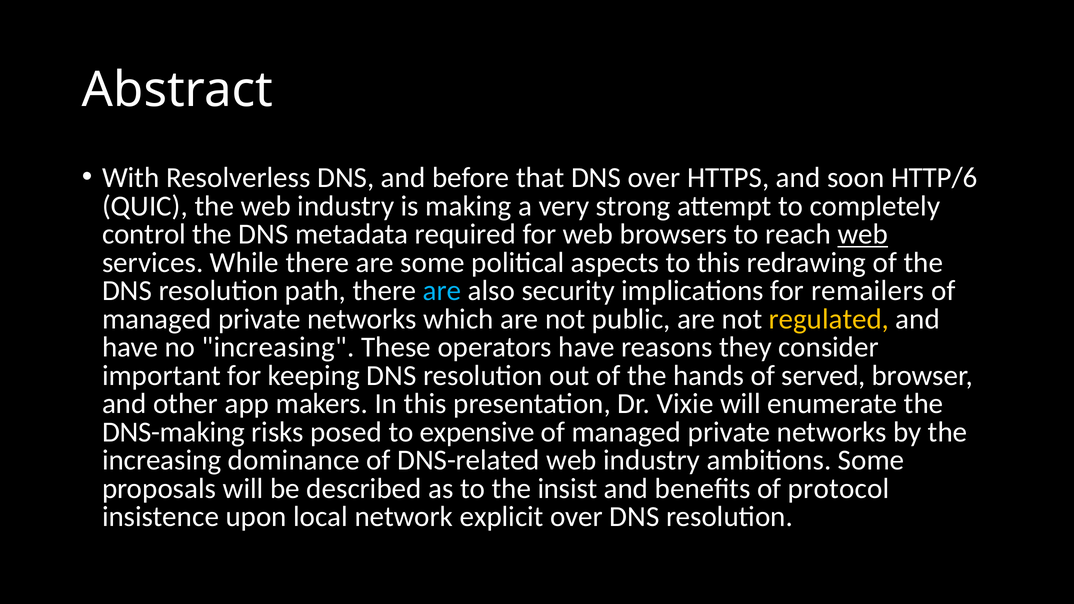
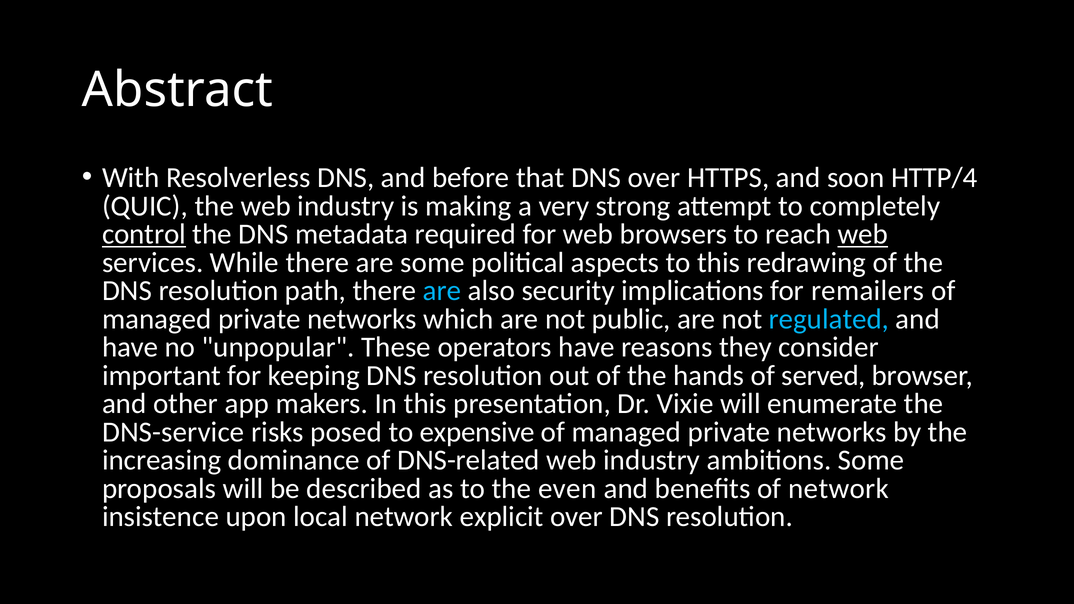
HTTP/6: HTTP/6 -> HTTP/4
control underline: none -> present
regulated colour: yellow -> light blue
no increasing: increasing -> unpopular
DNS-making: DNS-making -> DNS-service
insist: insist -> even
of protocol: protocol -> network
